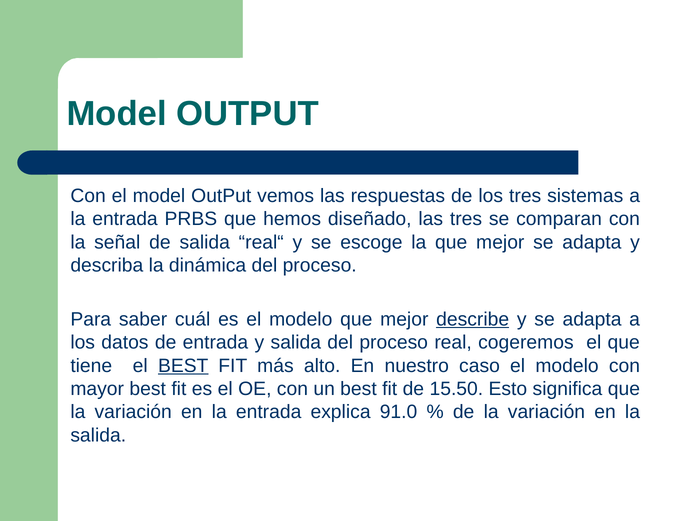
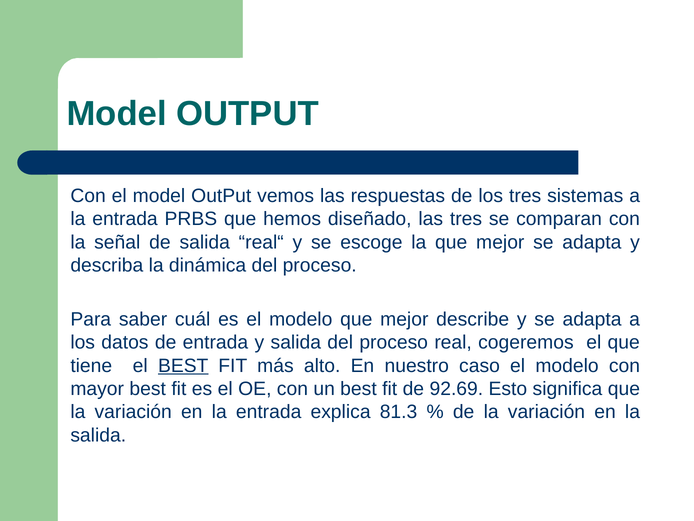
describe underline: present -> none
15.50: 15.50 -> 92.69
91.0: 91.0 -> 81.3
